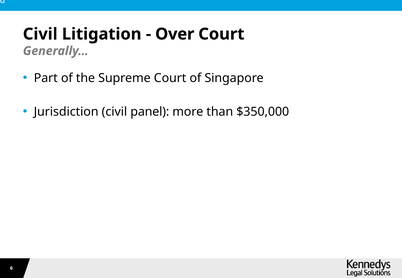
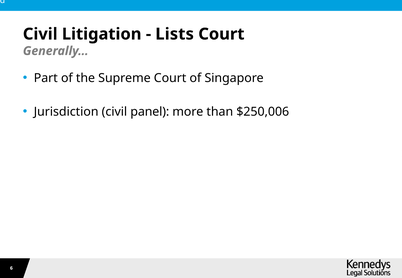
Over: Over -> Lists
$350,000: $350,000 -> $250,006
